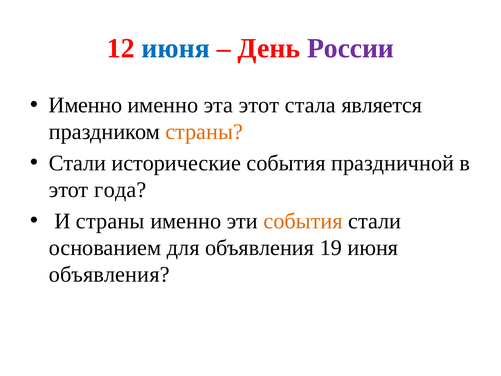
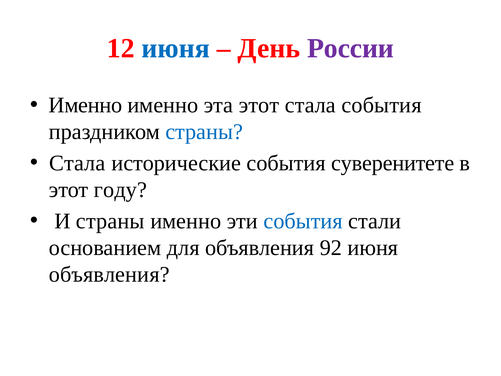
стала является: является -> события
страны at (204, 132) colour: orange -> blue
Стали at (77, 163): Стали -> Стала
праздничной: праздничной -> суверенитете
года: года -> году
события at (303, 221) colour: orange -> blue
19: 19 -> 92
